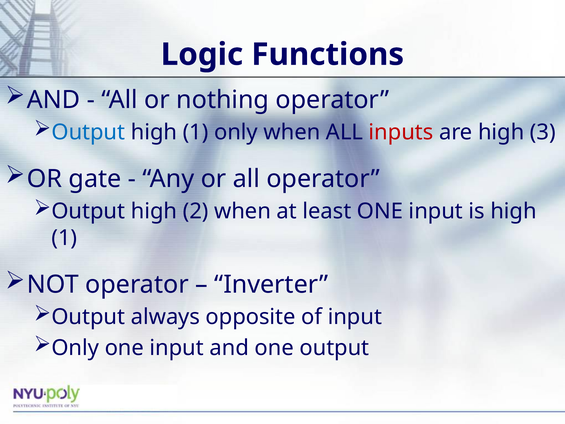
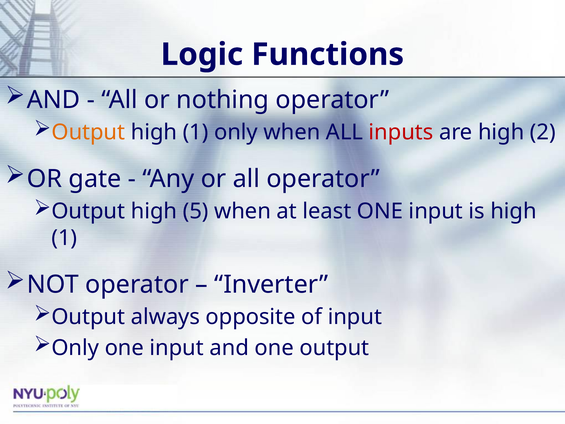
Output at (88, 132) colour: blue -> orange
3: 3 -> 2
2: 2 -> 5
